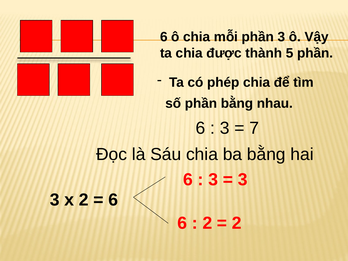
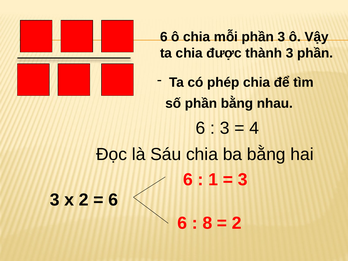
thành 5: 5 -> 3
7: 7 -> 4
3 at (213, 180): 3 -> 1
2 at (207, 223): 2 -> 8
